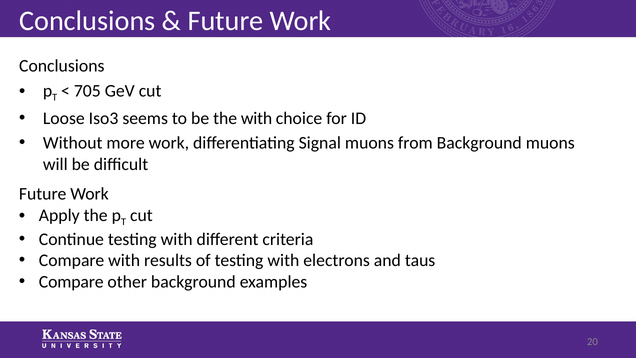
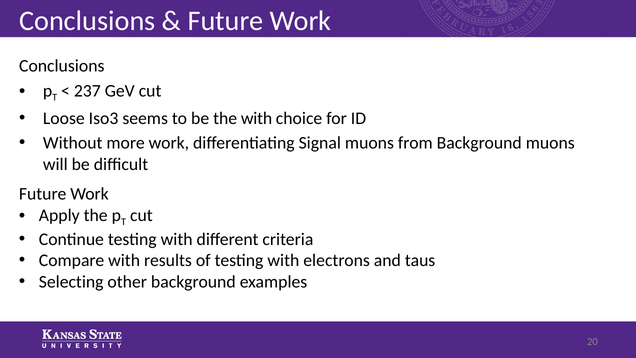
705: 705 -> 237
Compare at (71, 282): Compare -> Selecting
